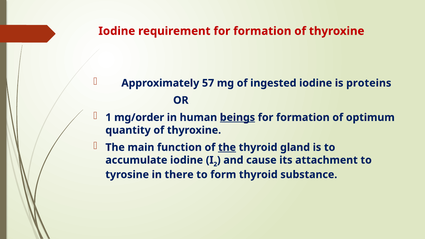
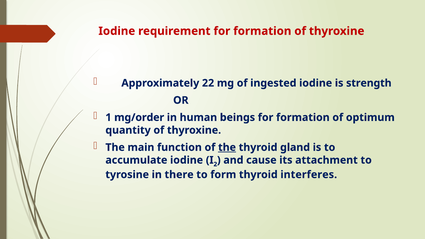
57: 57 -> 22
proteins: proteins -> strength
beings underline: present -> none
substance: substance -> interferes
